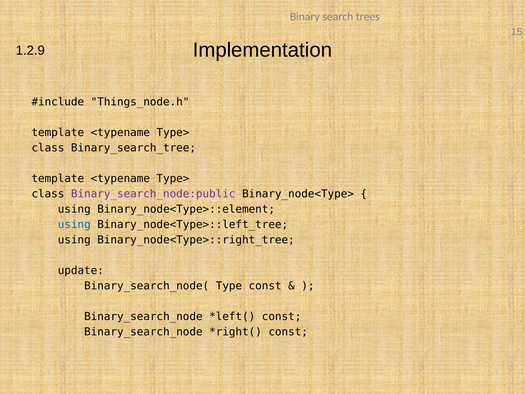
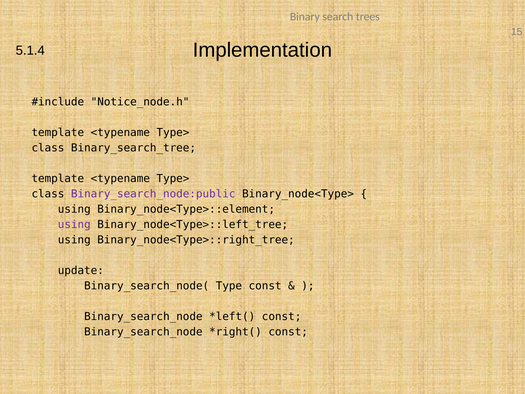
1.2.9: 1.2.9 -> 5.1.4
Things_node.h: Things_node.h -> Notice_node.h
using at (74, 224) colour: blue -> purple
